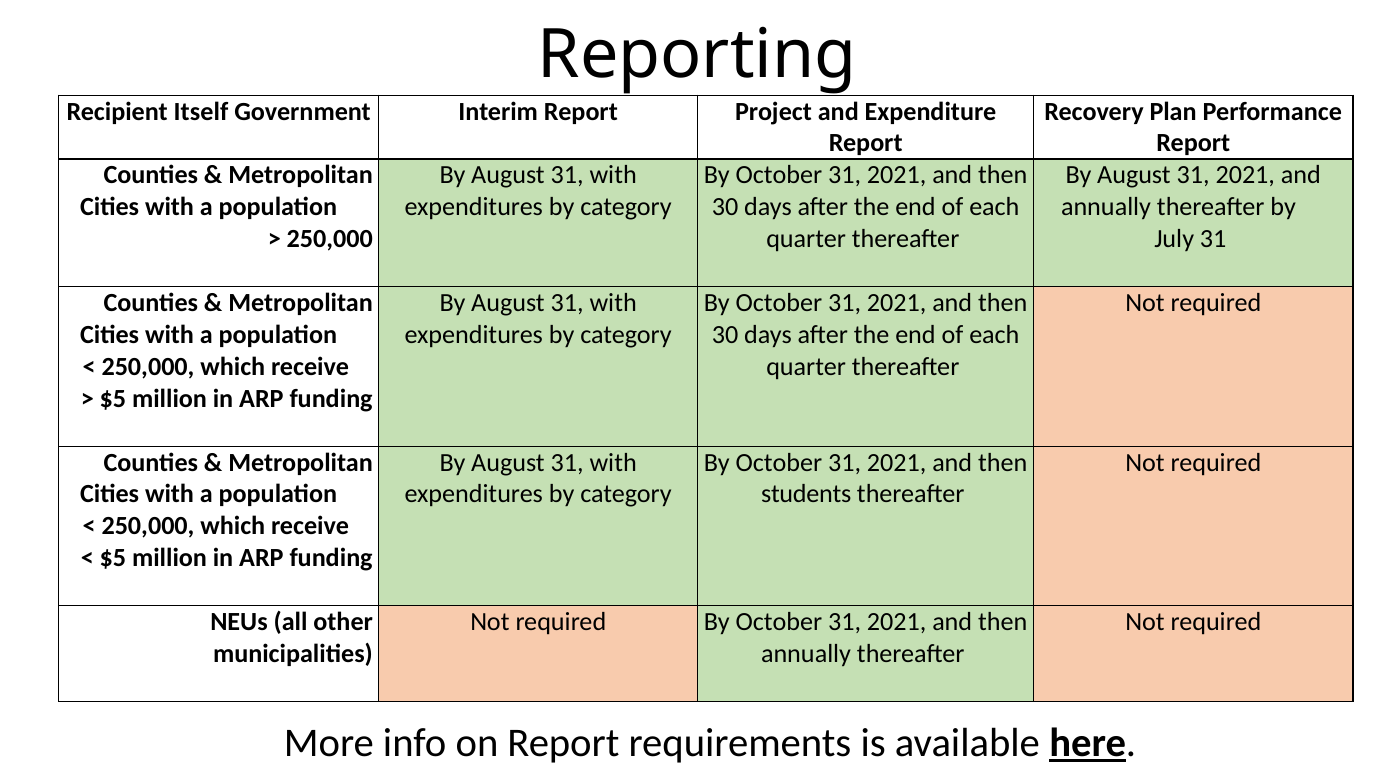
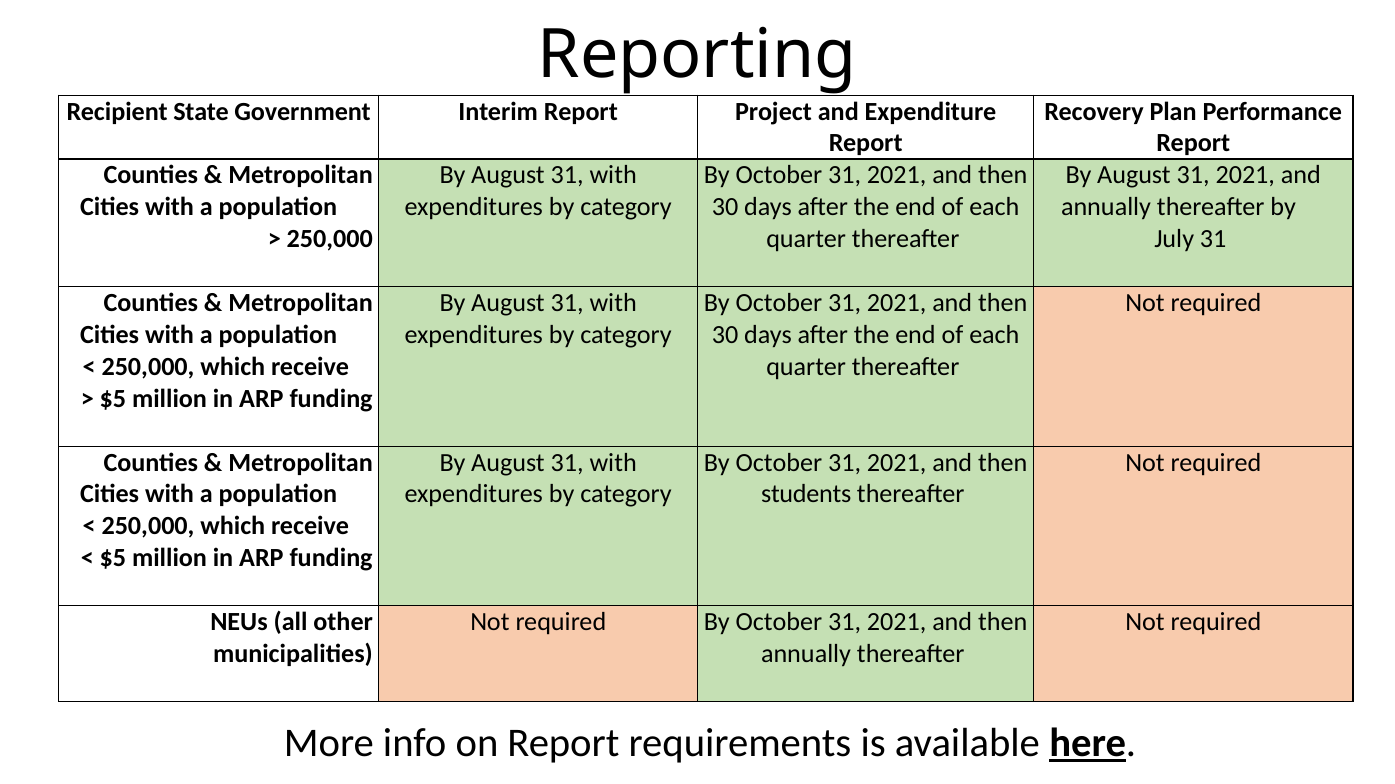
Itself: Itself -> State
